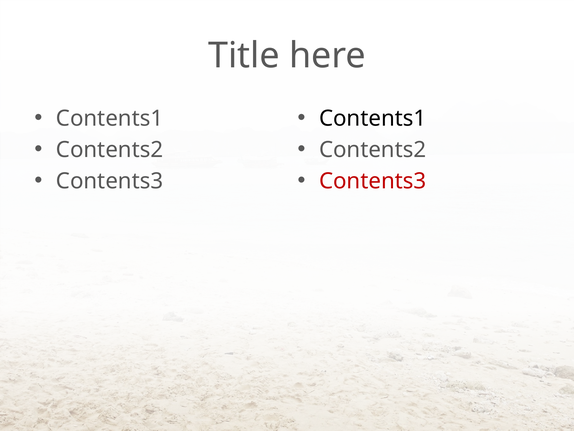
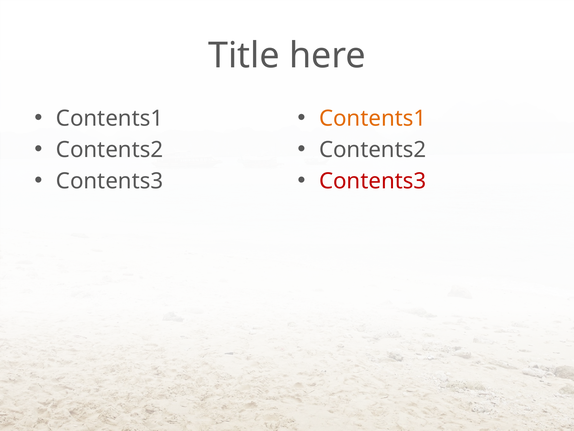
Contents1 at (373, 118) colour: black -> orange
